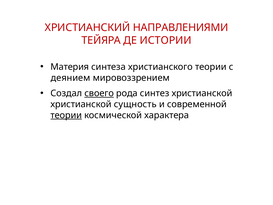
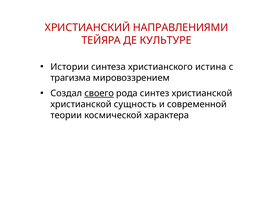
ИСТОРИИ: ИСТОРИИ -> КУЛЬТУРЕ
Материя: Материя -> Истории
христианского теории: теории -> истина
деянием: деянием -> трагизма
теории at (66, 115) underline: present -> none
